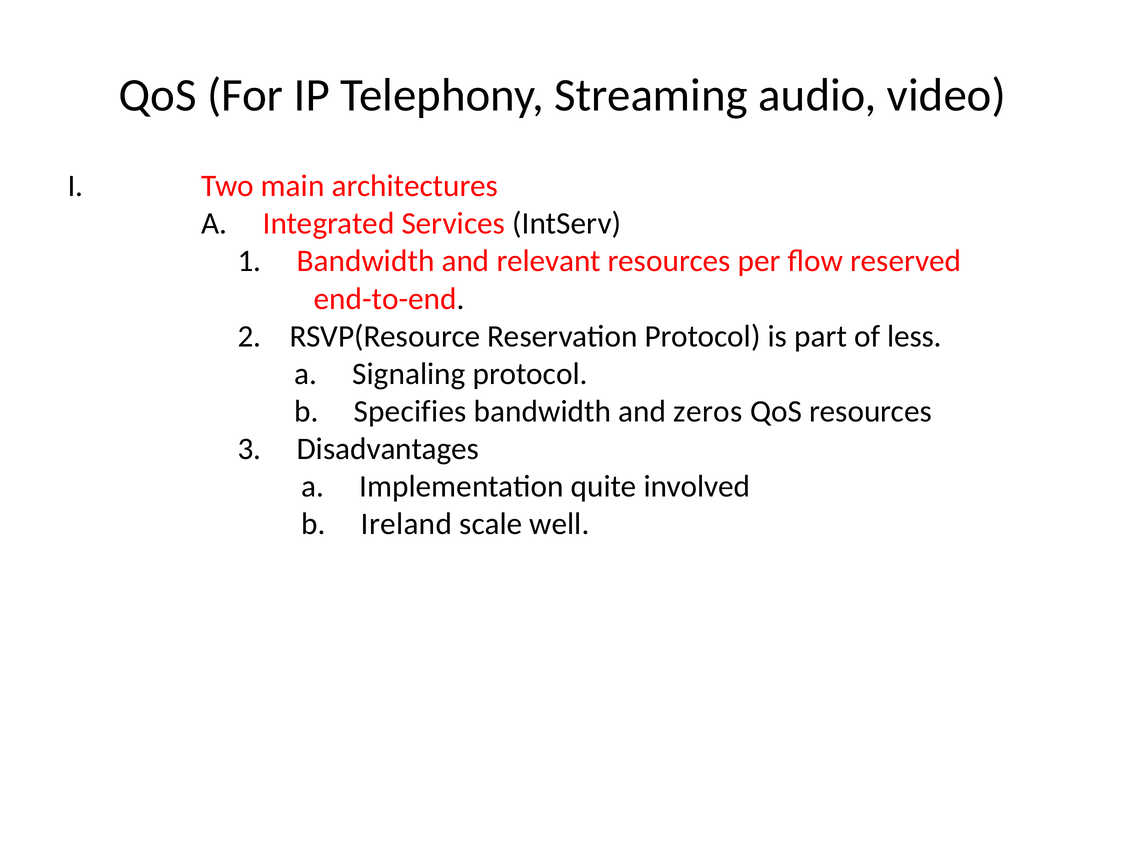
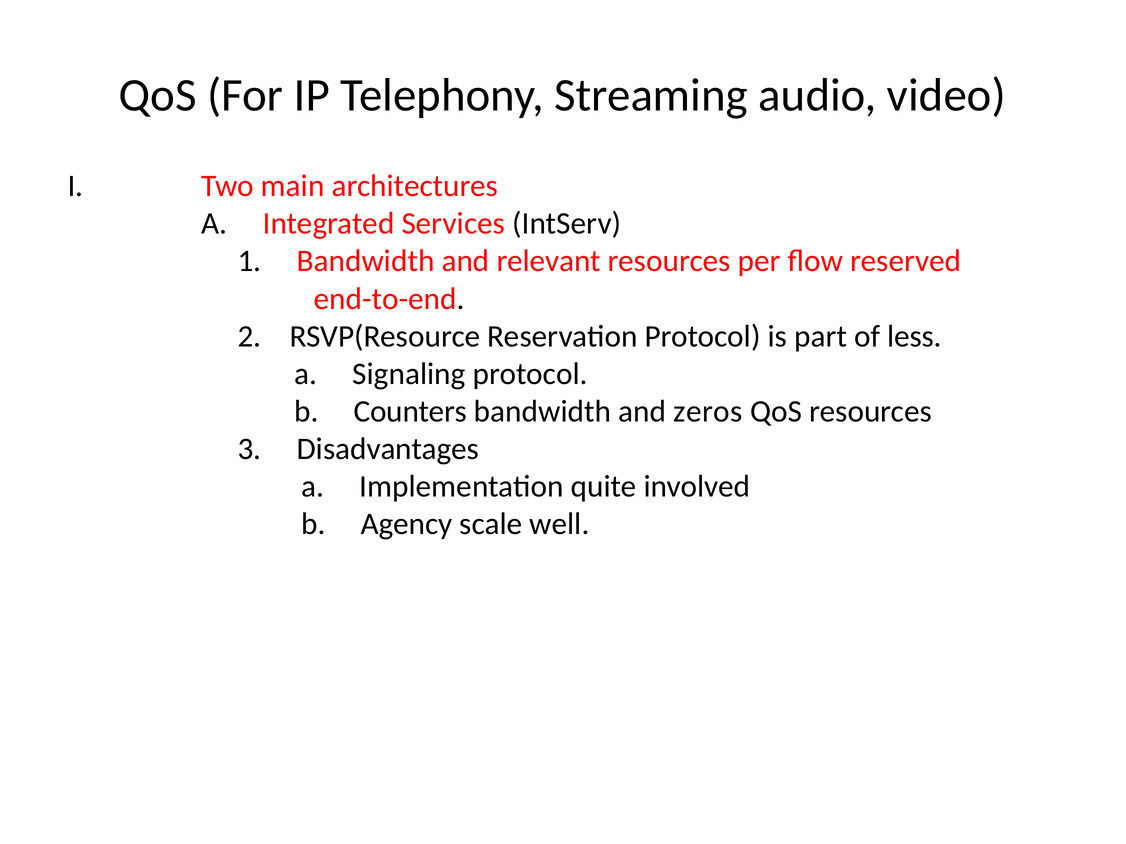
Specifies: Specifies -> Counters
Ireland: Ireland -> Agency
